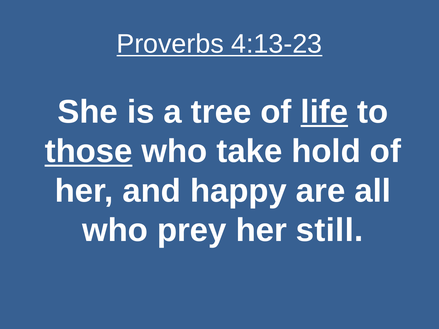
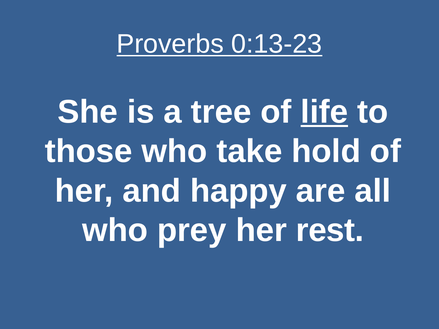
4:13-23: 4:13-23 -> 0:13-23
those underline: present -> none
still: still -> rest
